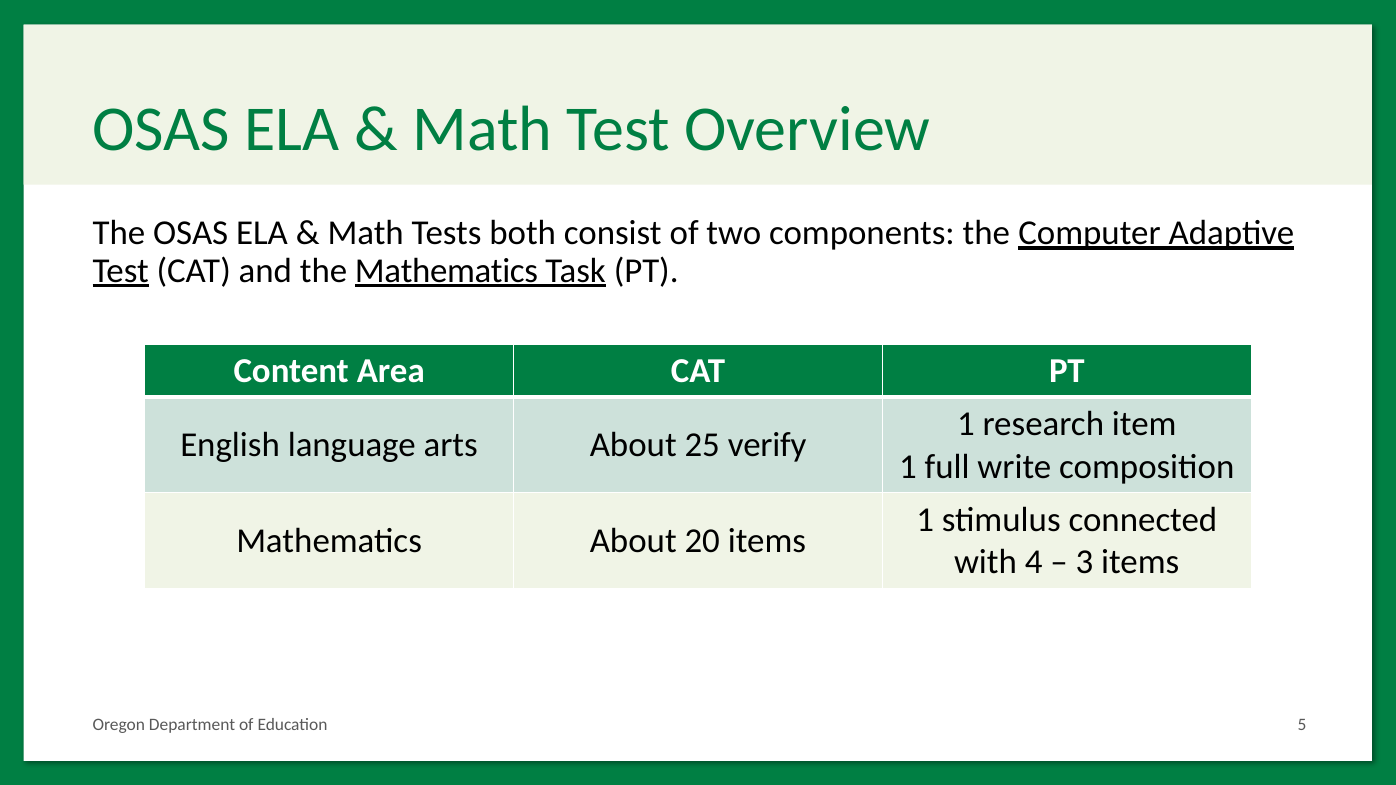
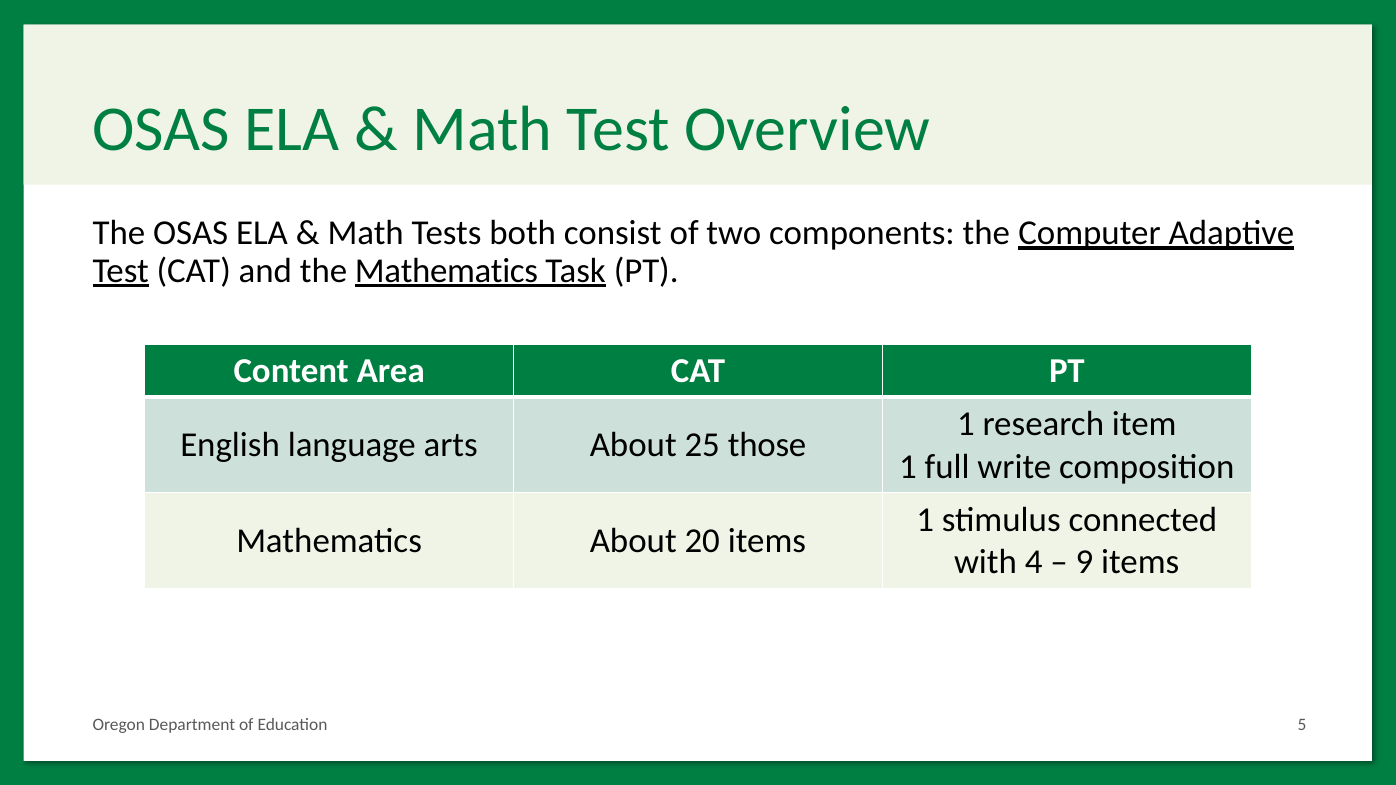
verify: verify -> those
3: 3 -> 9
